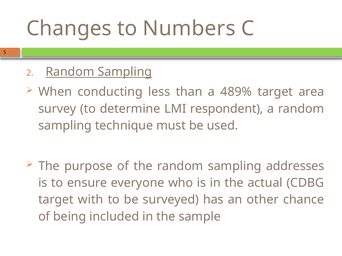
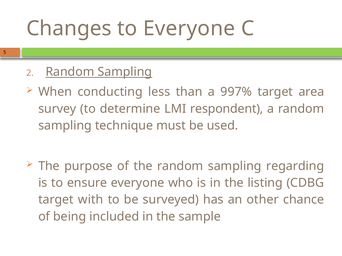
to Numbers: Numbers -> Everyone
489%: 489% -> 997%
addresses: addresses -> regarding
actual: actual -> listing
